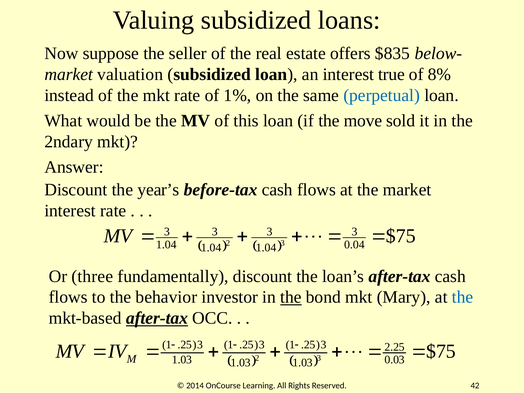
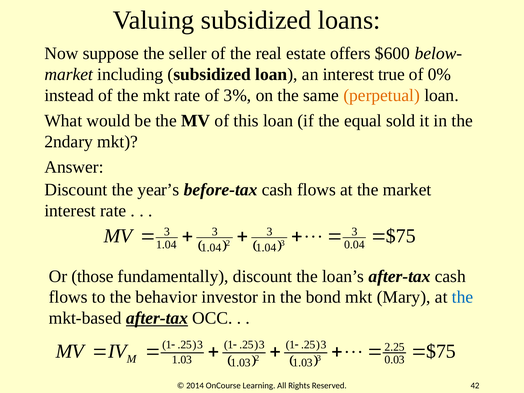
$835: $835 -> $600
valuation: valuation -> including
8%: 8% -> 0%
1%: 1% -> 3%
perpetual colour: blue -> orange
move: move -> equal
three: three -> those
the at (291, 297) underline: present -> none
